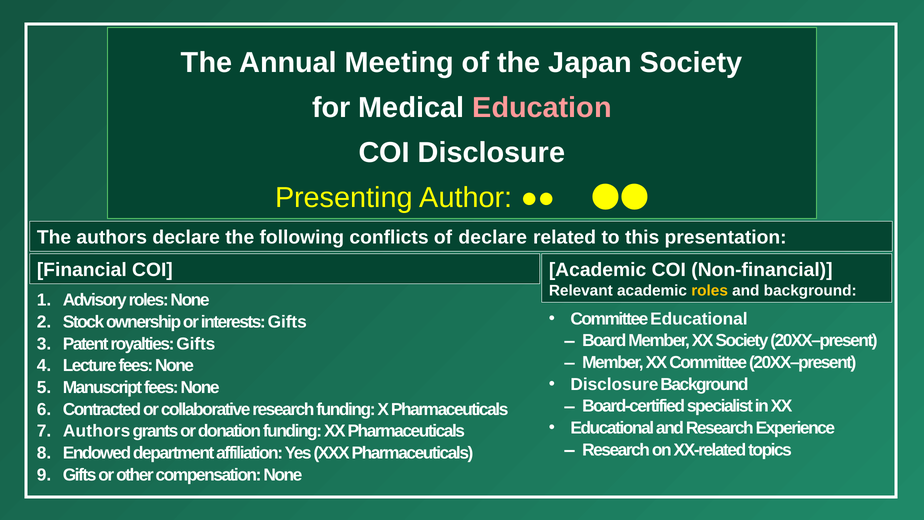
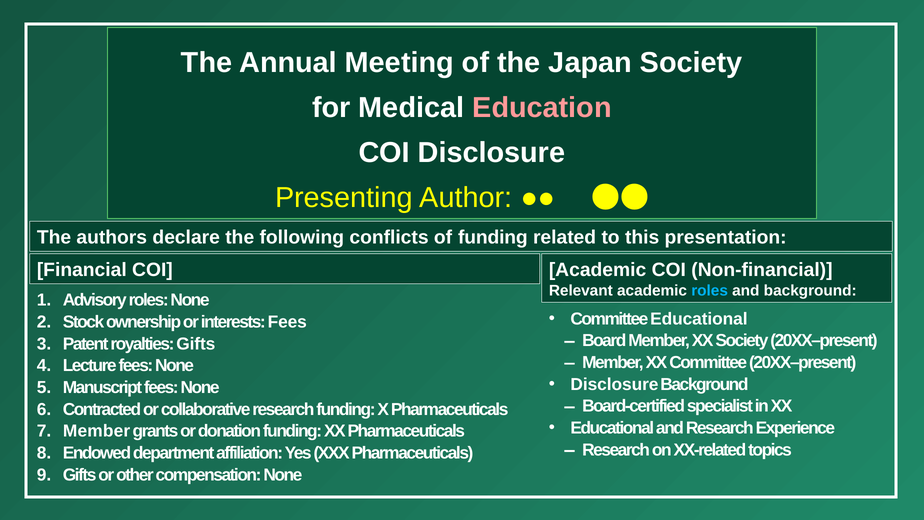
of declare: declare -> funding
roles at (710, 290) colour: yellow -> light blue
interests Gifts: Gifts -> Fees
Authors at (97, 431): Authors -> Member
